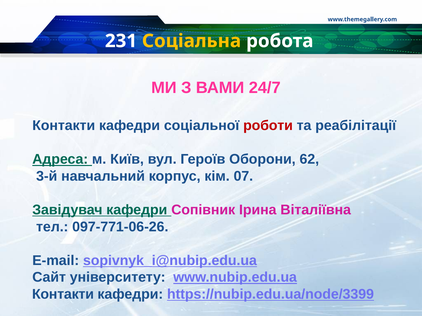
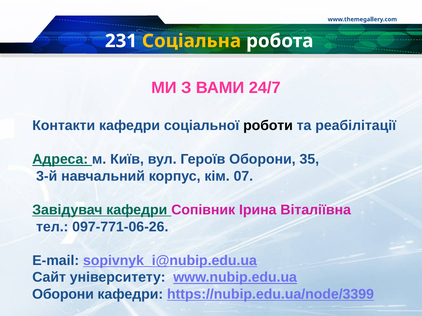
роботи colour: red -> black
62: 62 -> 35
Контакти at (63, 295): Контакти -> Оборони
